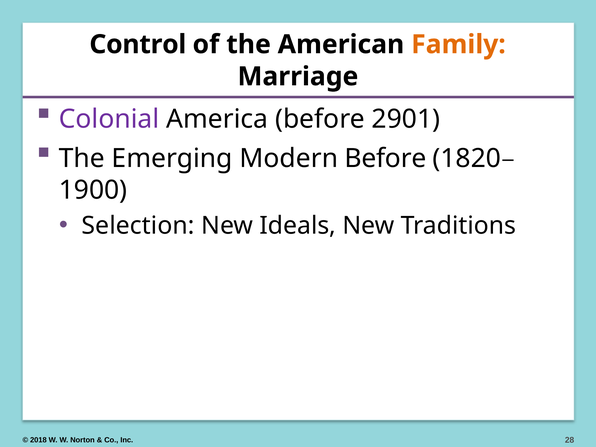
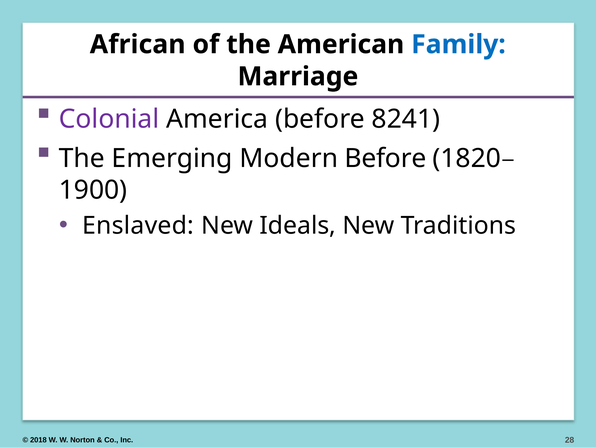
Control: Control -> African
Family colour: orange -> blue
2901: 2901 -> 8241
Selection: Selection -> Enslaved
